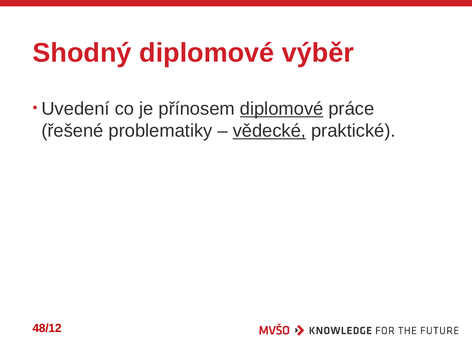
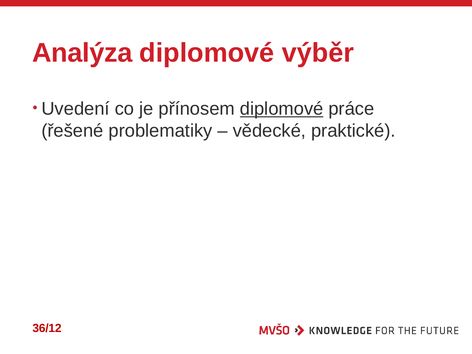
Shodný: Shodný -> Analýza
vědecké underline: present -> none
48/12: 48/12 -> 36/12
